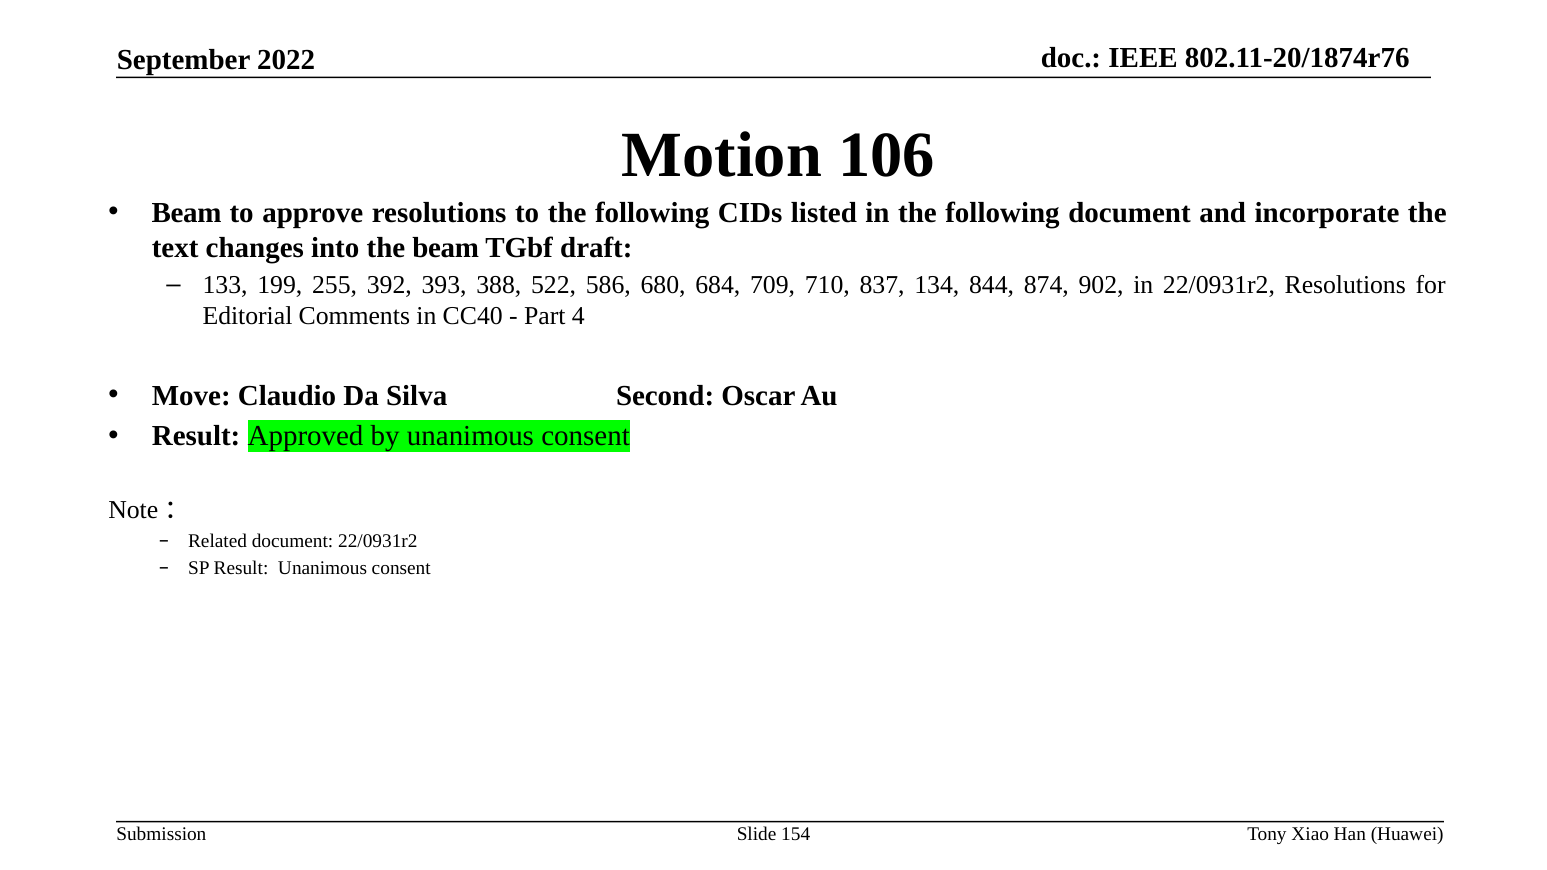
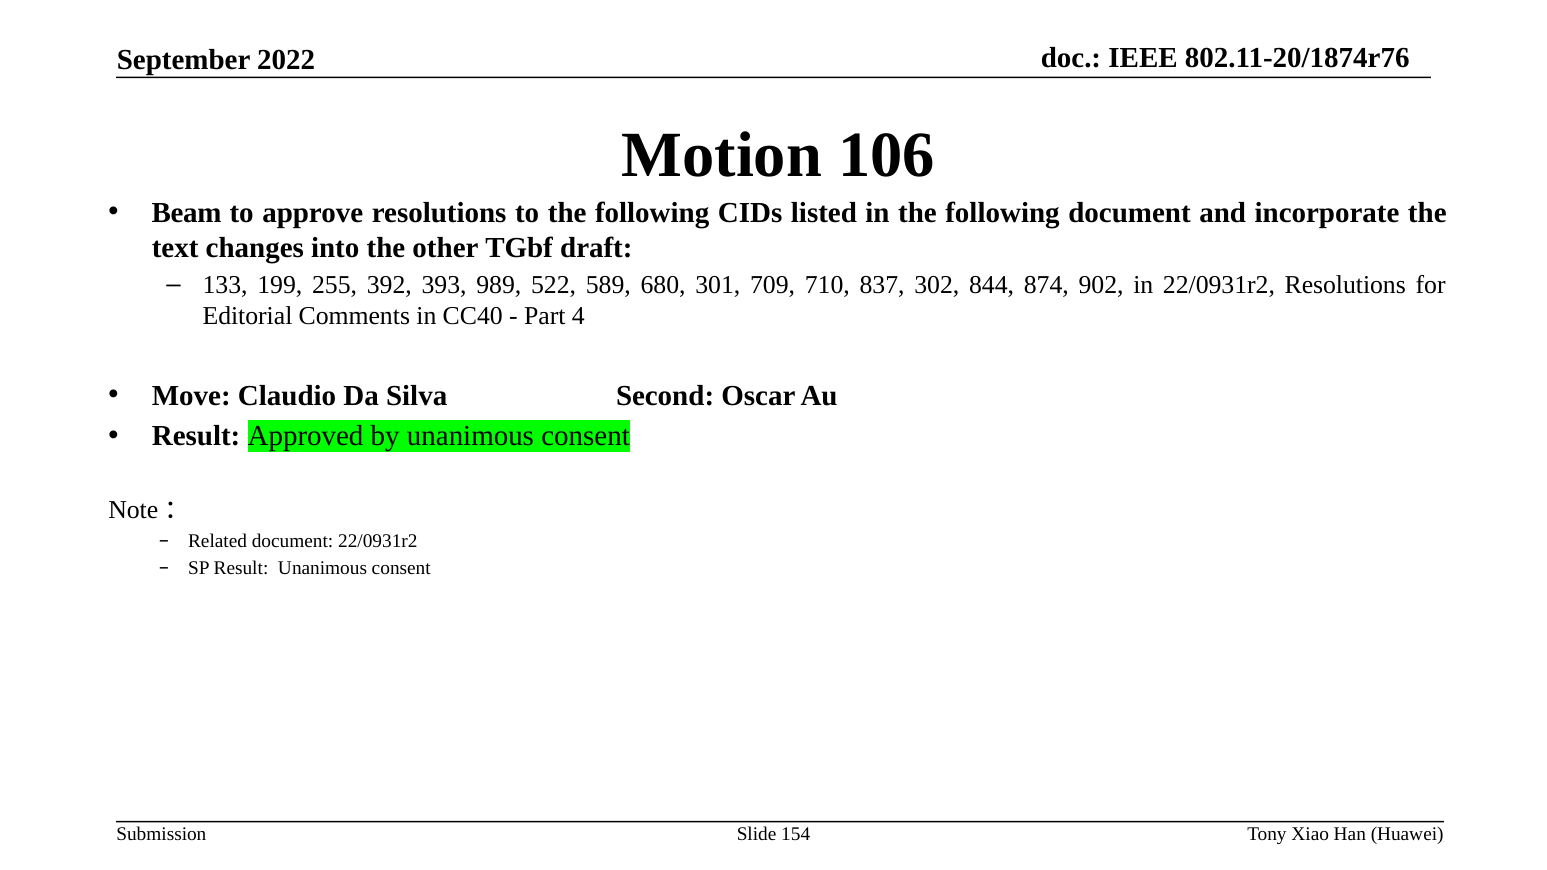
the beam: beam -> other
388: 388 -> 989
586: 586 -> 589
684: 684 -> 301
134: 134 -> 302
